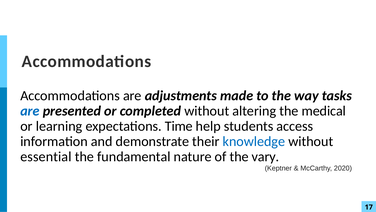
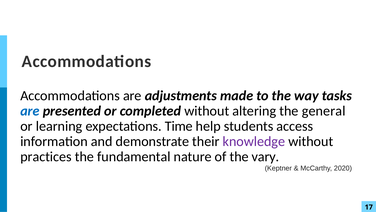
medical: medical -> general
knowledge colour: blue -> purple
essential: essential -> practices
